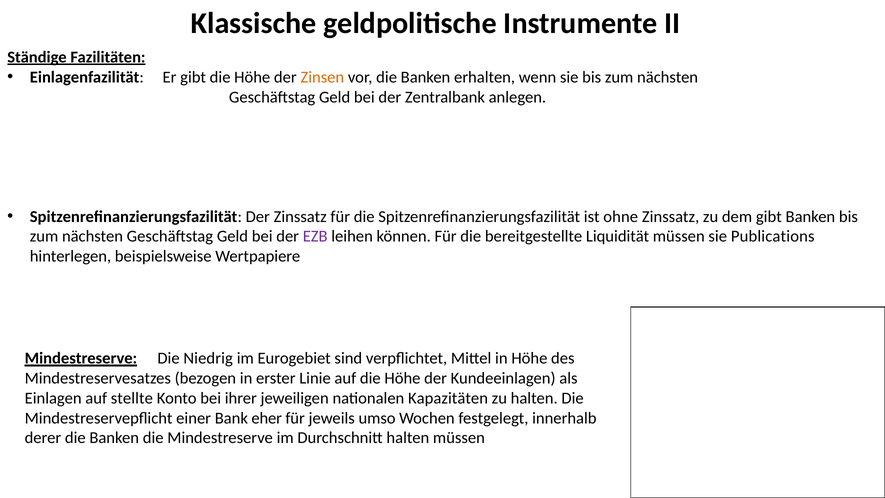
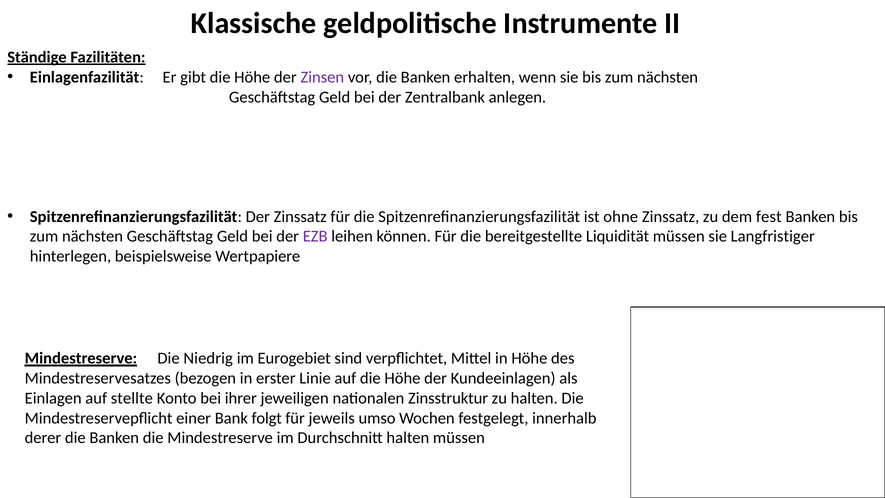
Zinsen colour: orange -> purple
dem gibt: gibt -> fest
Publications: Publications -> Langfristiger
Kapazitäten: Kapazitäten -> Zinsstruktur
eher: eher -> folgt
